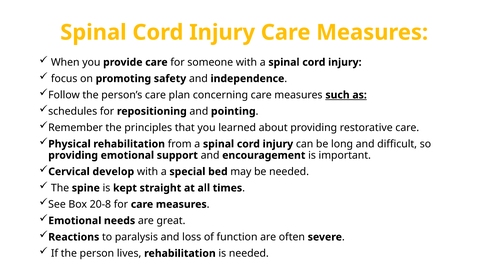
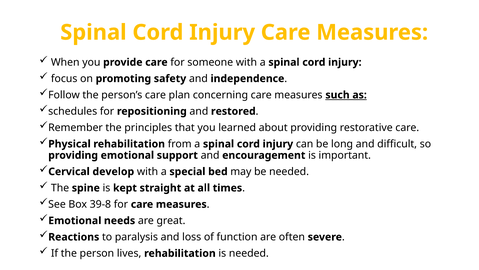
pointing: pointing -> restored
20-8: 20-8 -> 39-8
